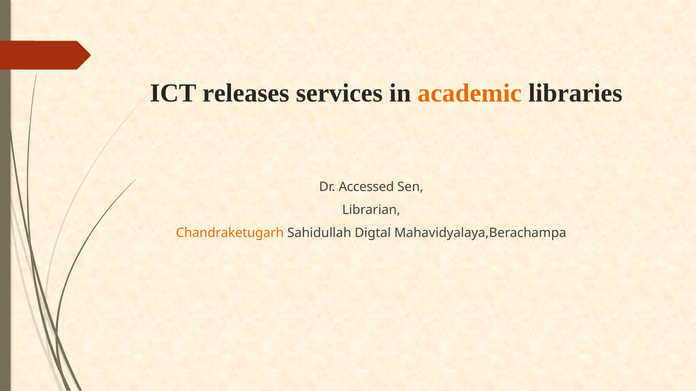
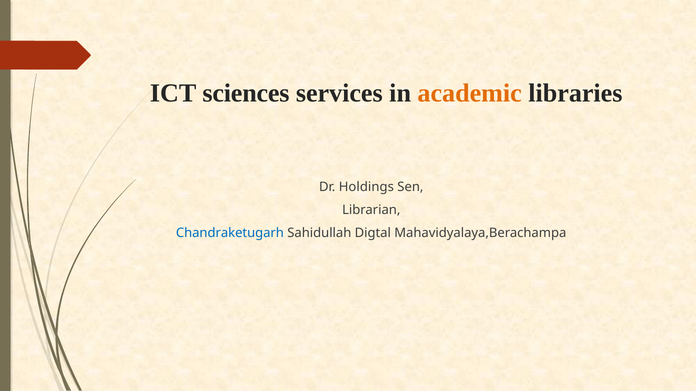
releases: releases -> sciences
Accessed: Accessed -> Holdings
Chandraketugarh colour: orange -> blue
